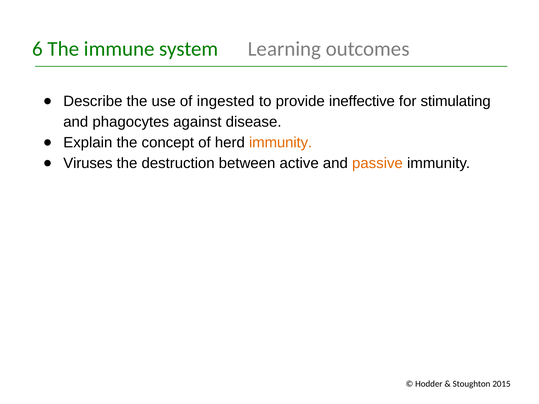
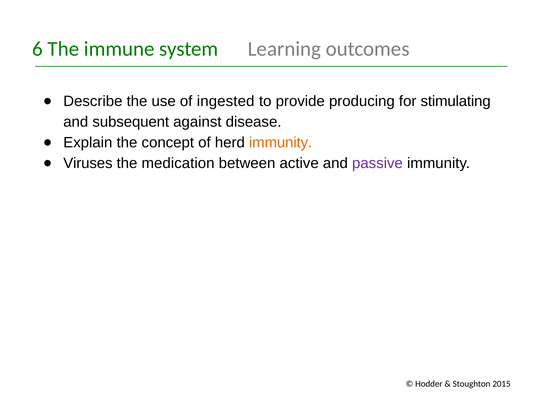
ineffective: ineffective -> producing
phagocytes: phagocytes -> subsequent
destruction: destruction -> medication
passive colour: orange -> purple
